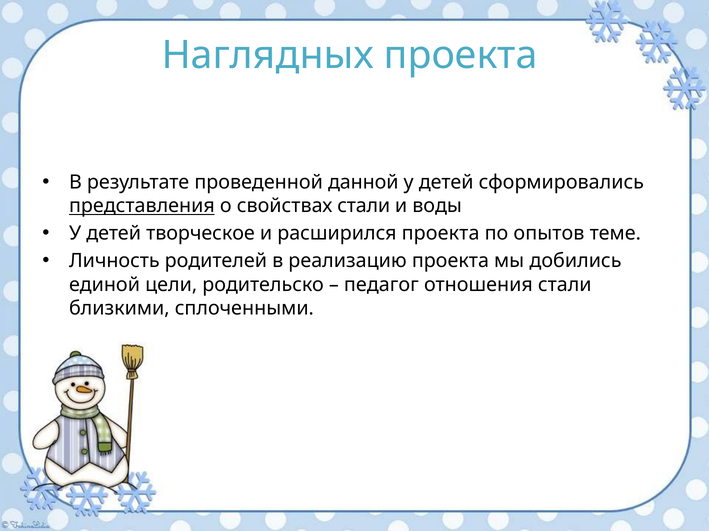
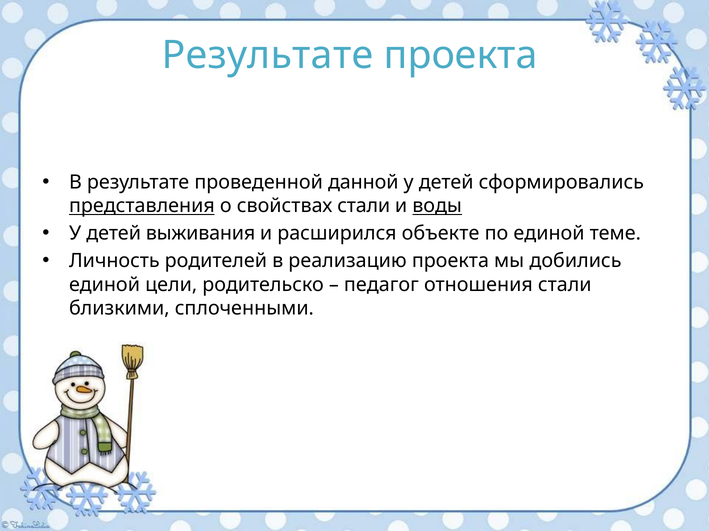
Наглядных at (268, 55): Наглядных -> Результате
воды underline: none -> present
творческое: творческое -> выживания
расширился проекта: проекта -> объекте
по опытов: опытов -> единой
